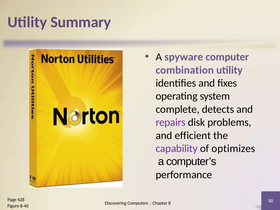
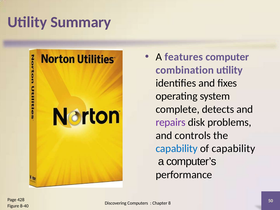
spyware: spyware -> features
efficient: efficient -> controls
capability at (177, 148) colour: purple -> blue
of optimizes: optimizes -> capability
